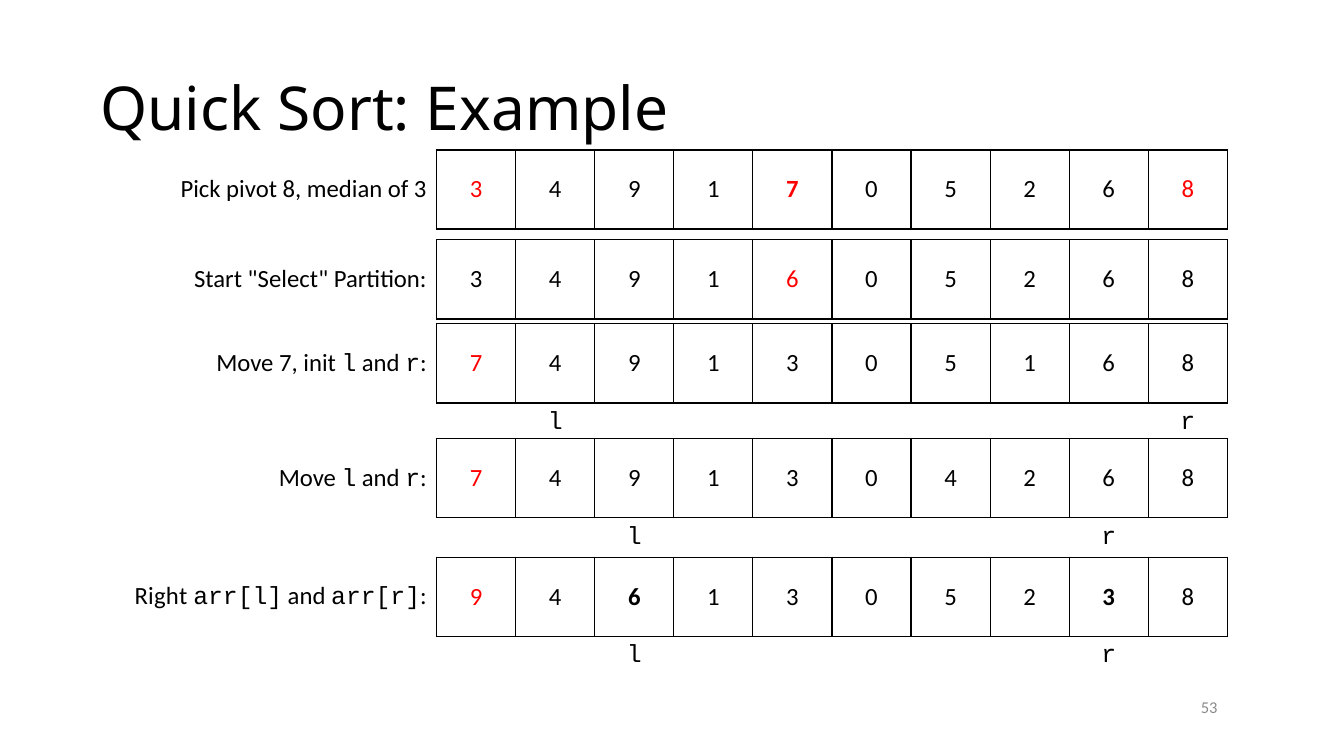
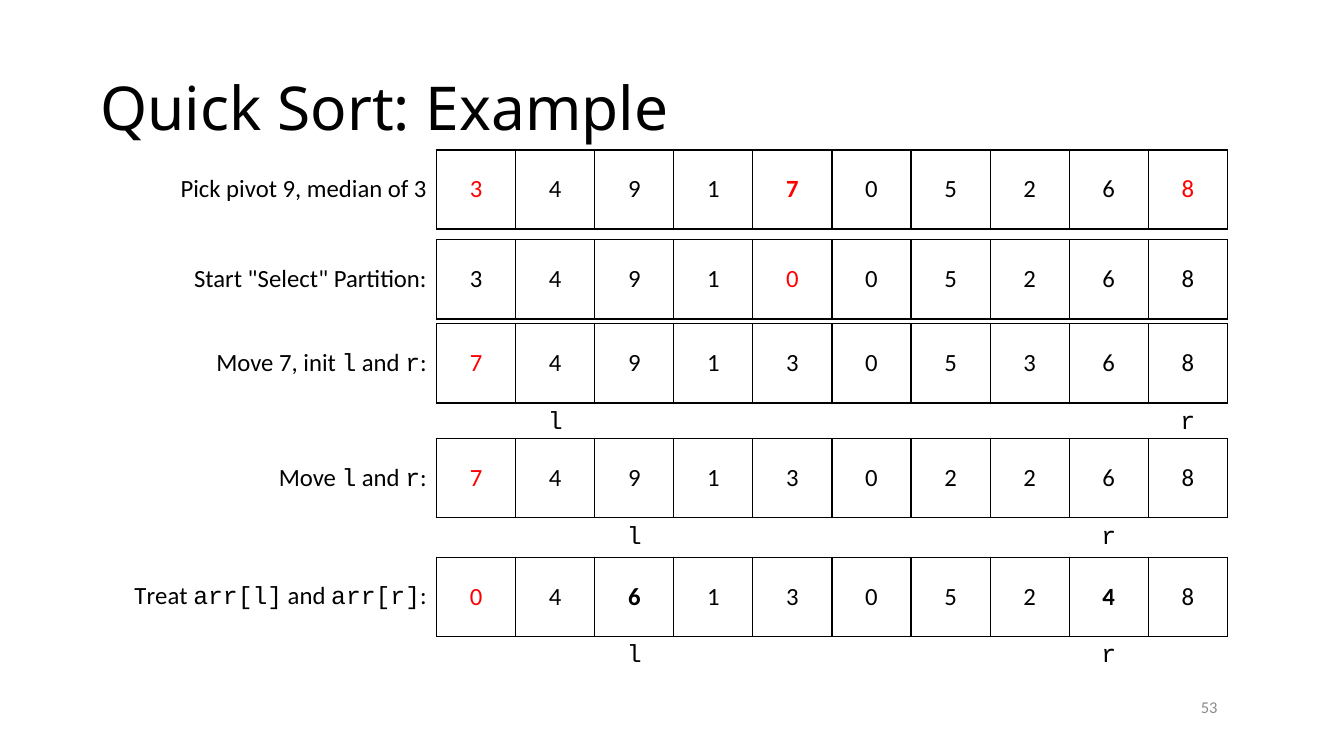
pivot 8: 8 -> 9
9 1 6: 6 -> 0
5 1: 1 -> 3
0 4: 4 -> 2
Right: Right -> Treat
arr[r 9: 9 -> 0
2 3: 3 -> 4
